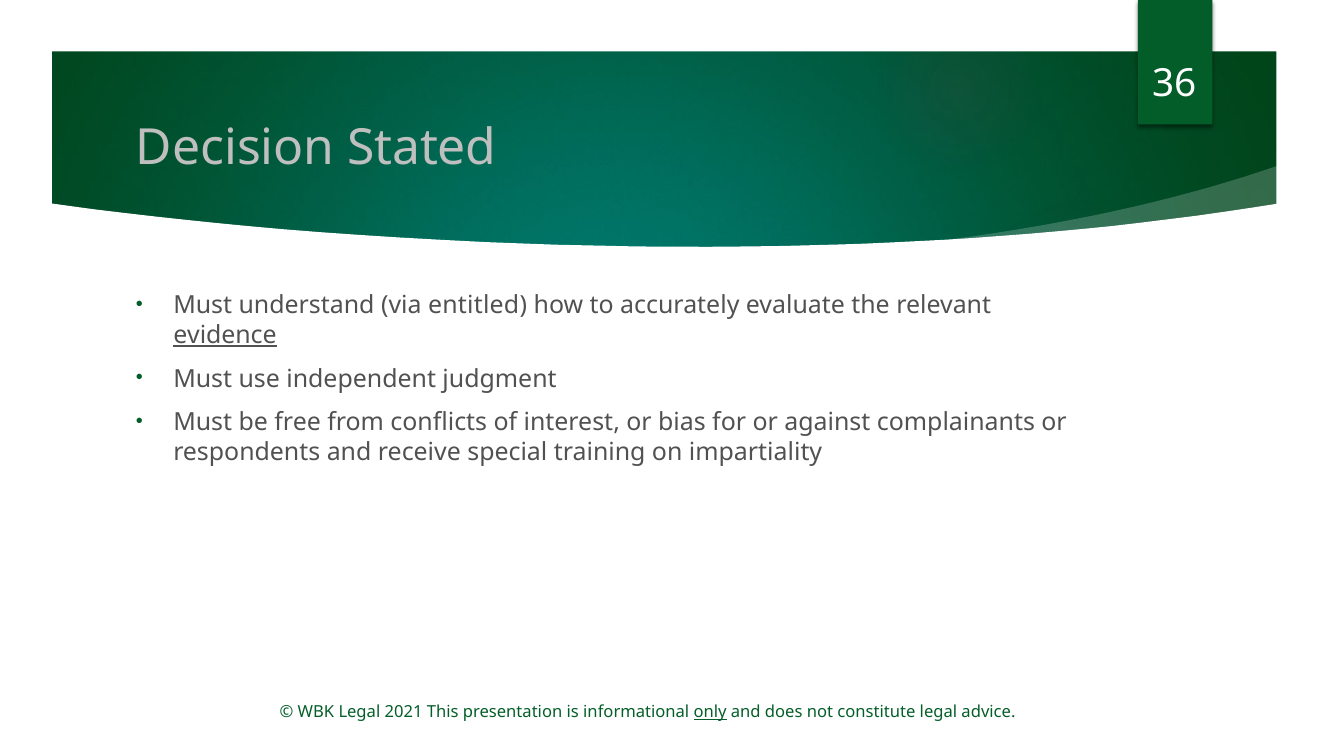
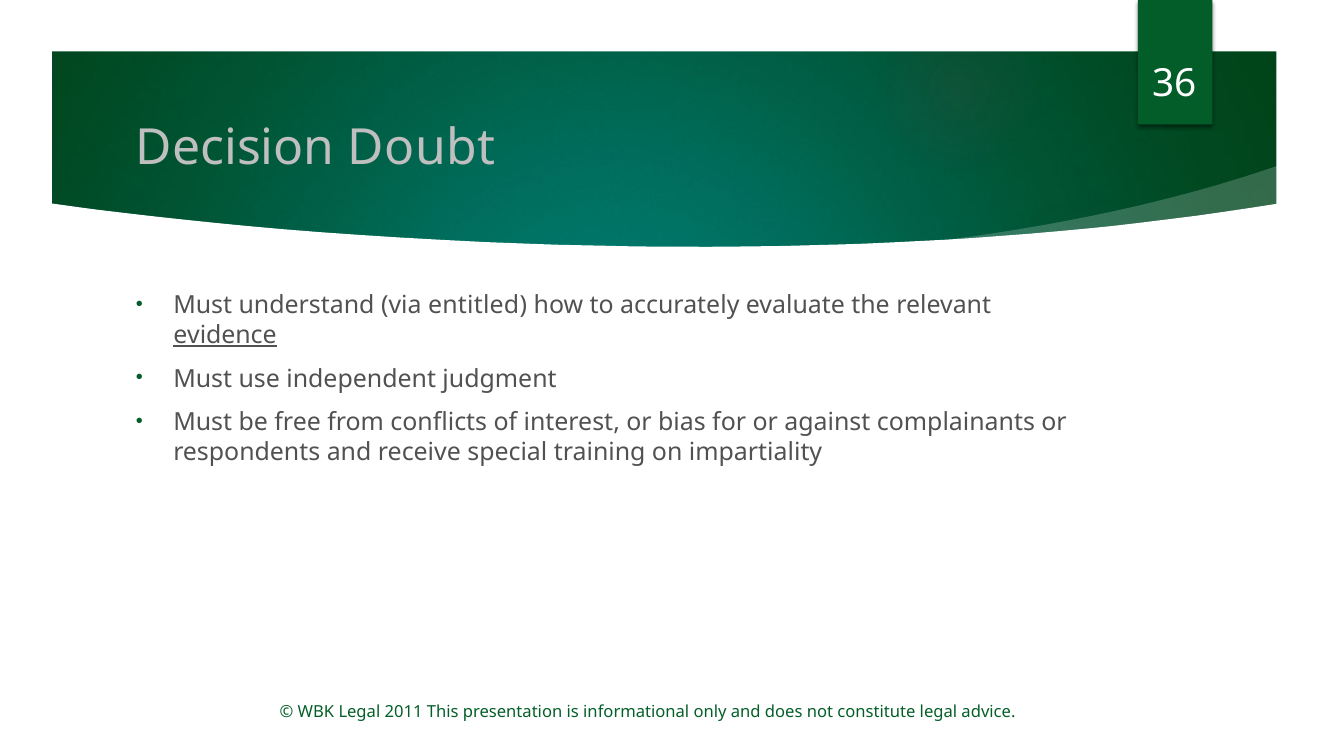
Stated: Stated -> Doubt
2021: 2021 -> 2011
only underline: present -> none
